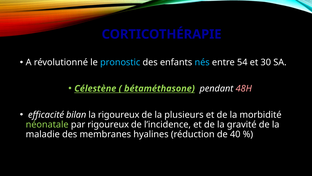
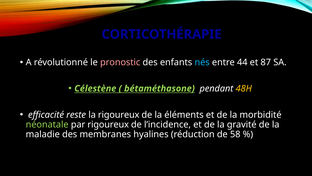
pronostic colour: light blue -> pink
54: 54 -> 44
30: 30 -> 87
48H colour: pink -> yellow
bilan: bilan -> reste
plusieurs: plusieurs -> éléments
40: 40 -> 58
